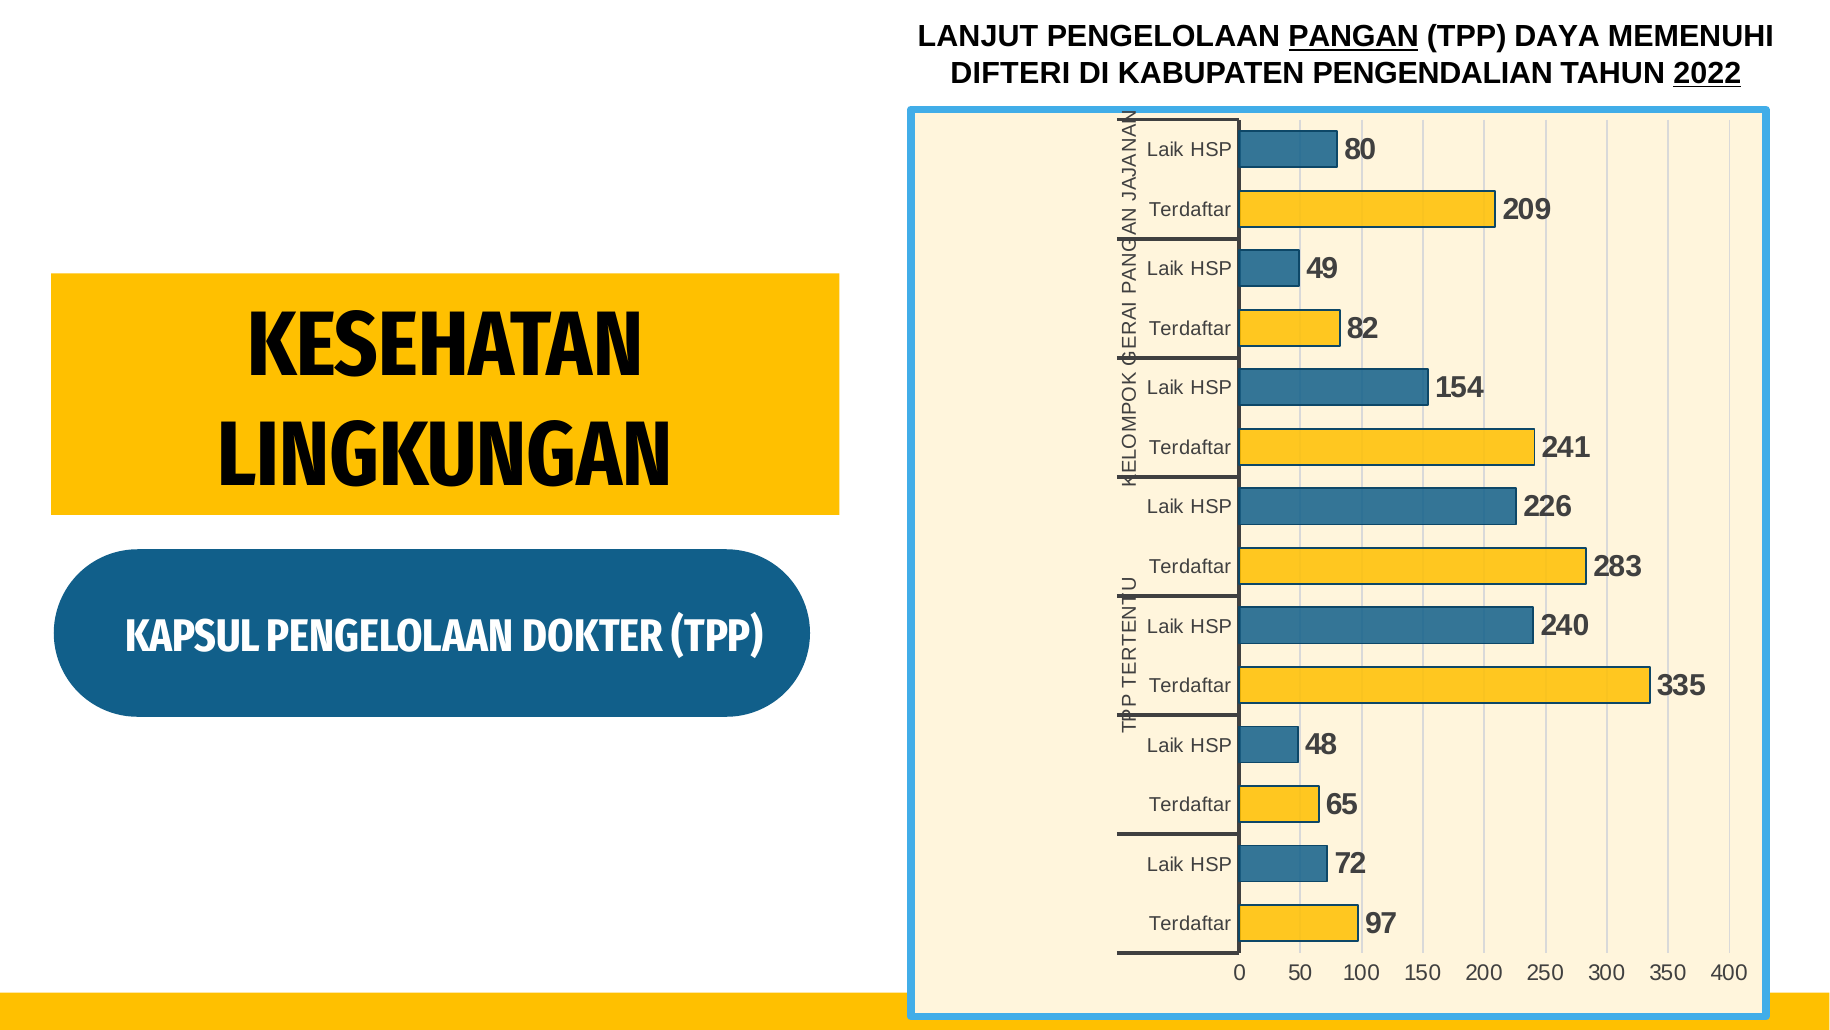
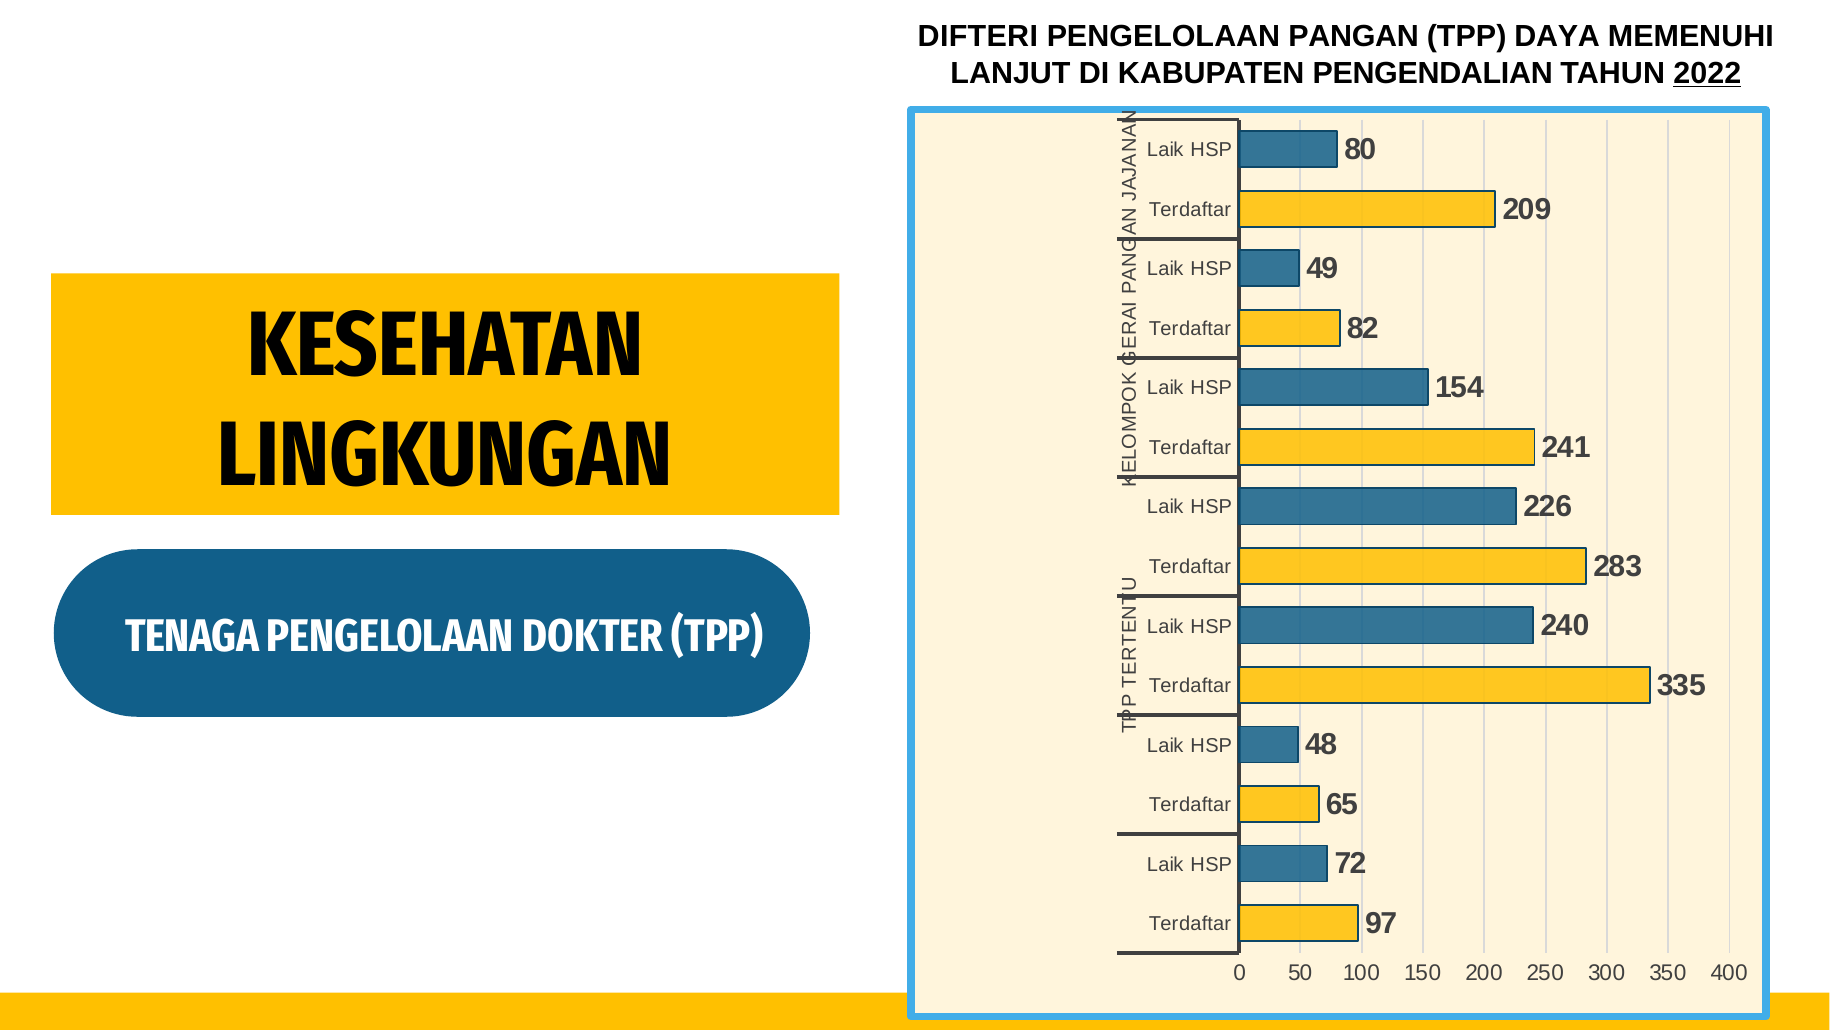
LANJUT: LANJUT -> DIFTERI
PANGAN underline: present -> none
DIFTERI: DIFTERI -> LANJUT
KAPSUL: KAPSUL -> TENAGA
